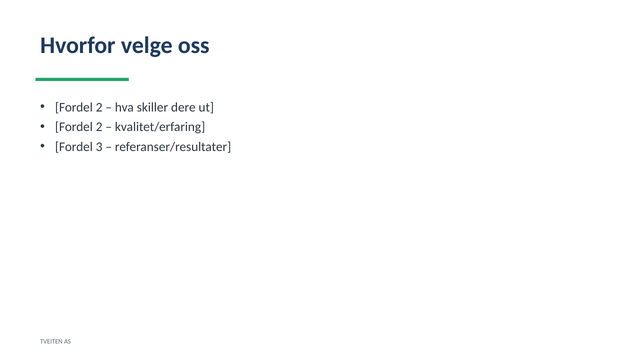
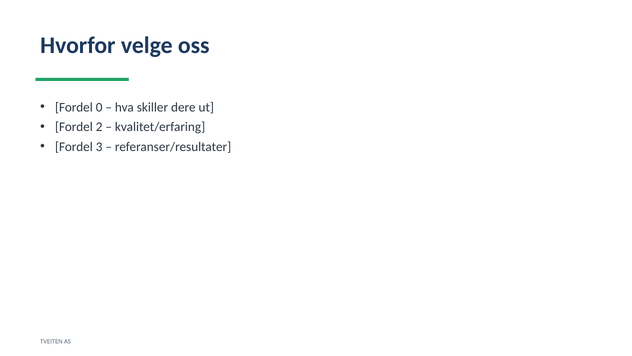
2 at (99, 107): 2 -> 0
